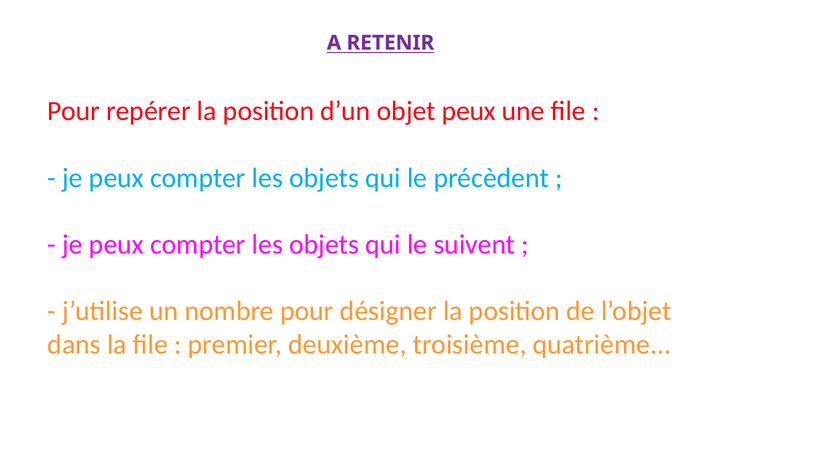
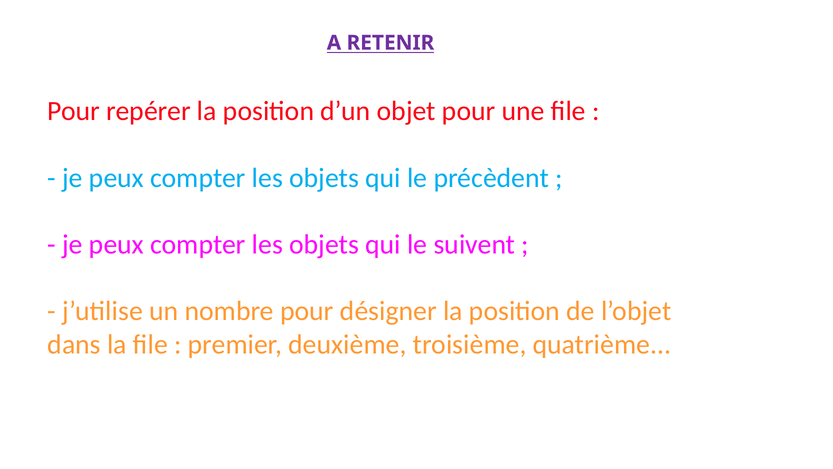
objet peux: peux -> pour
